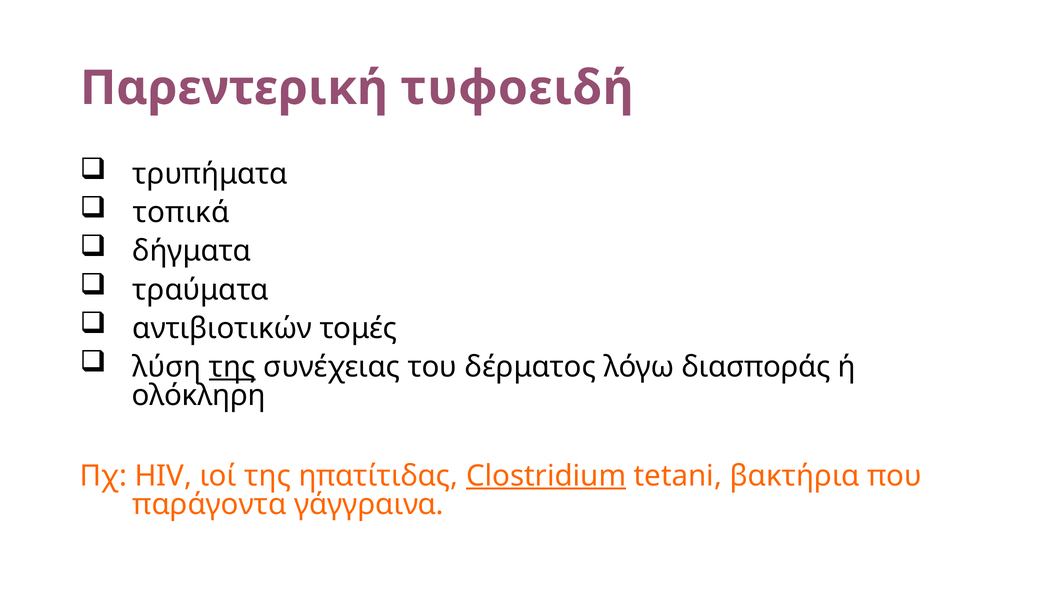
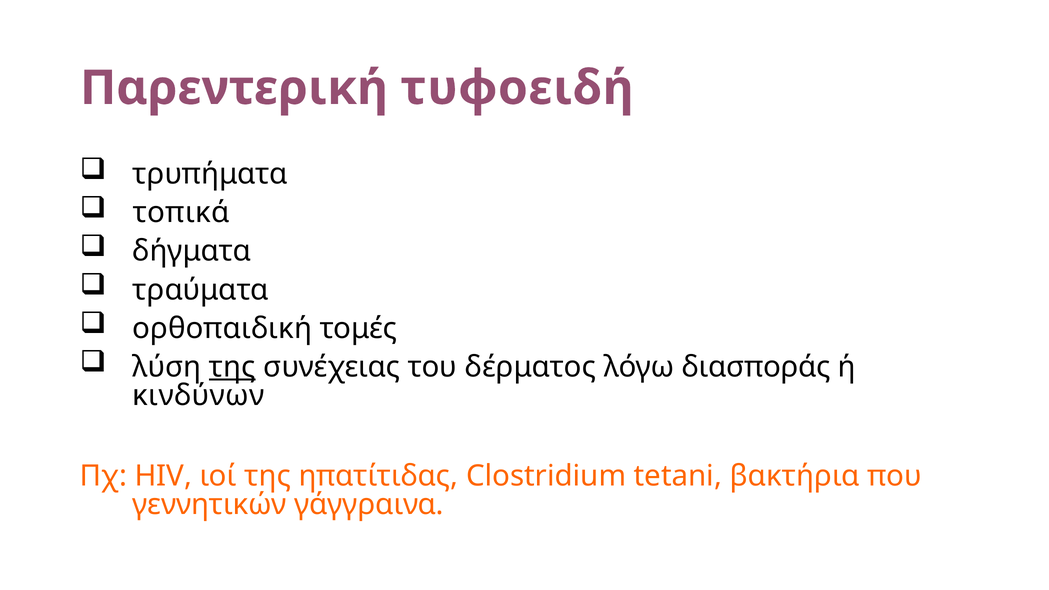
αντιβιοτικών: αντιβιοτικών -> ορθοπαιδική
ολόκληρη: ολόκληρη -> κινδύνων
Clostridium underline: present -> none
παράγοντα: παράγοντα -> γεννητικών
